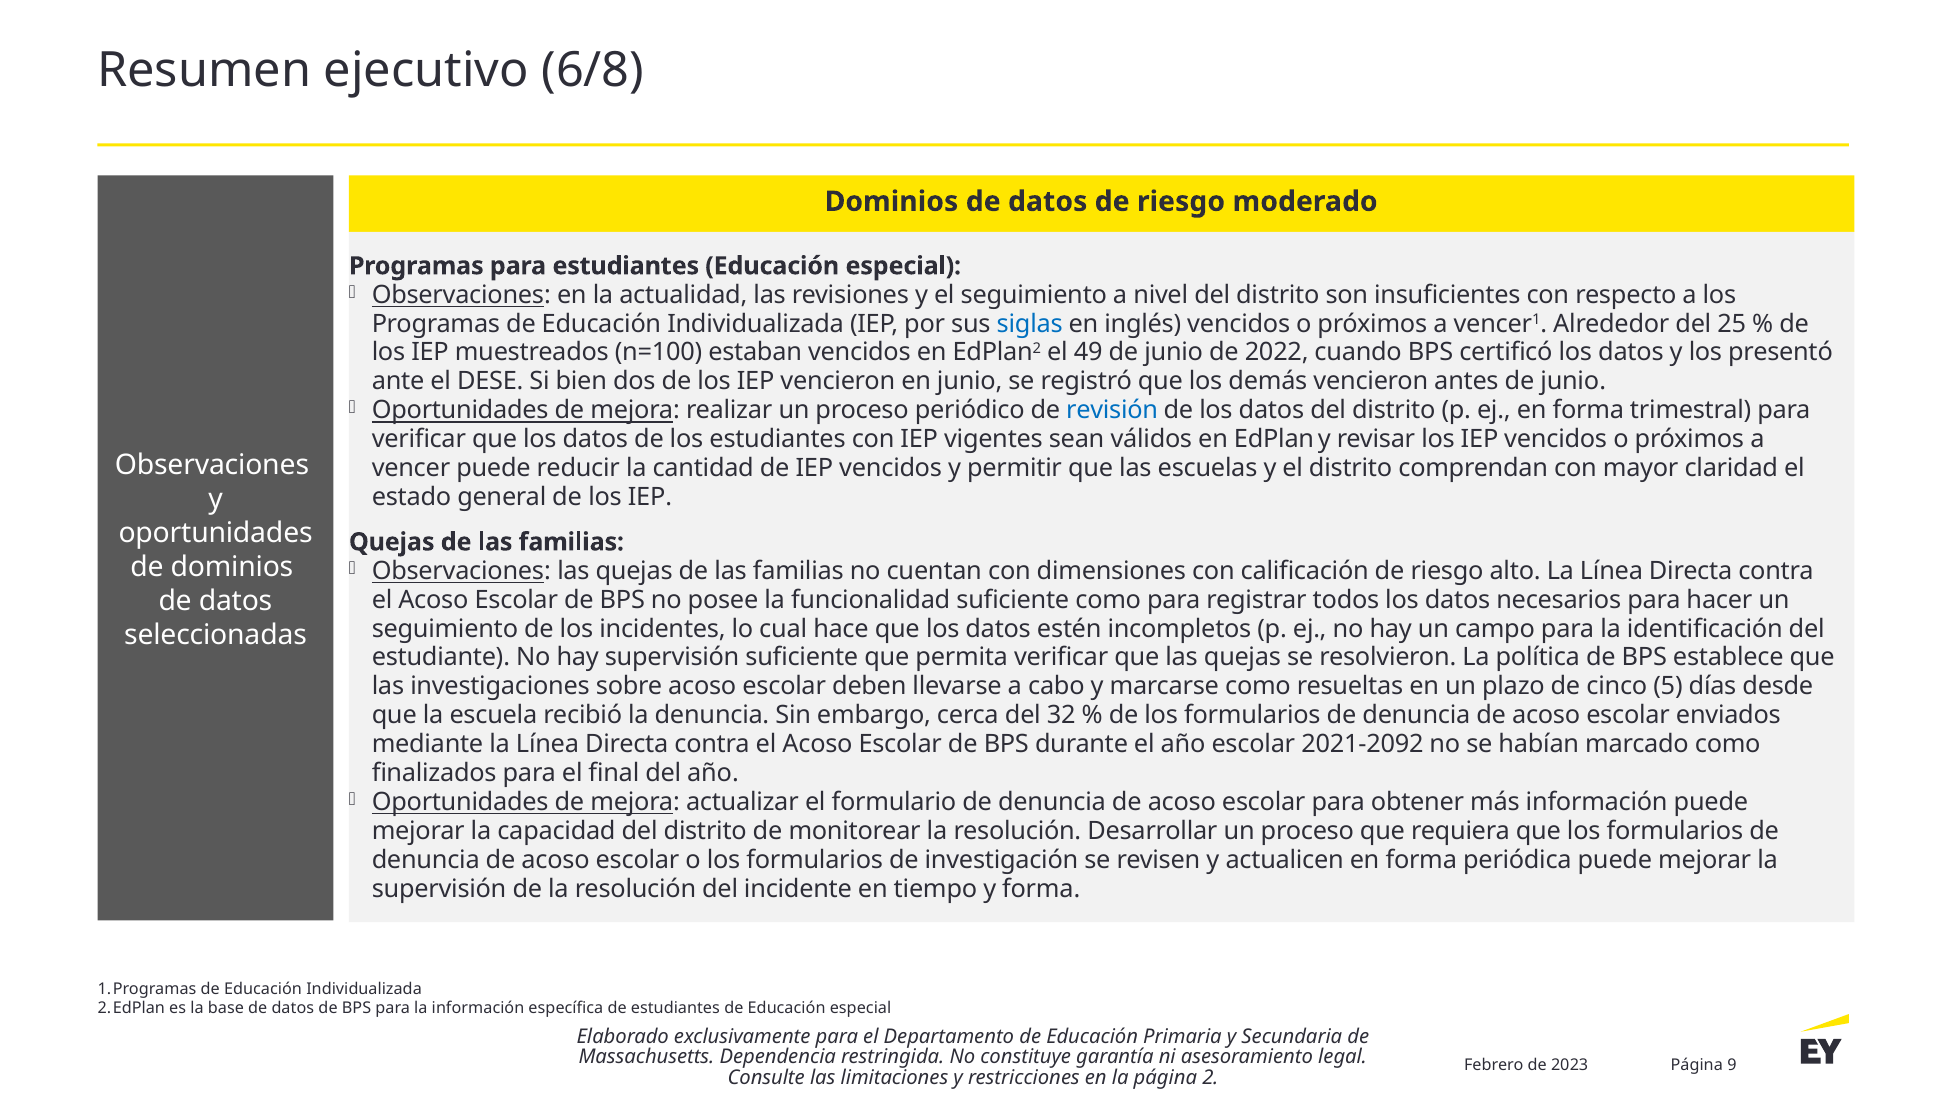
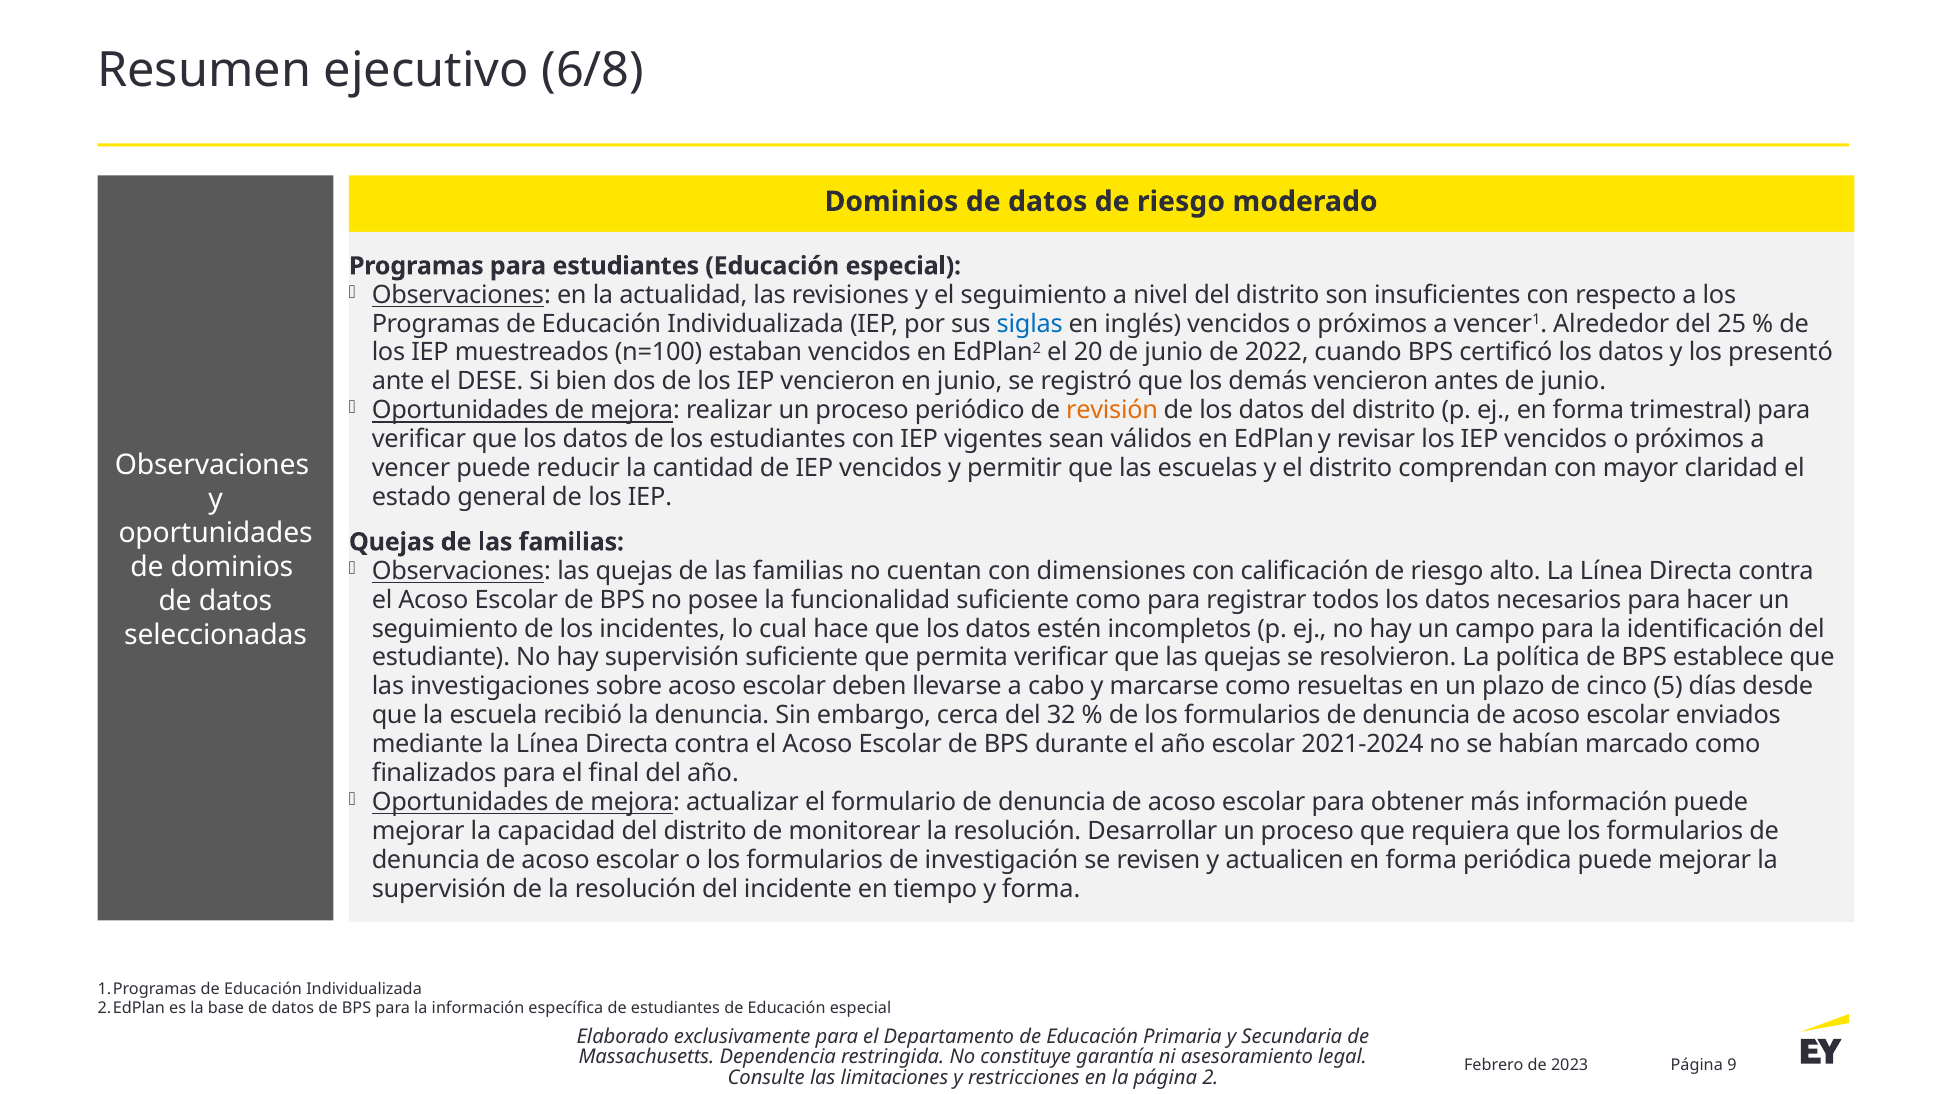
49: 49 -> 20
revisión colour: blue -> orange
2021-2092: 2021-2092 -> 2021-2024
